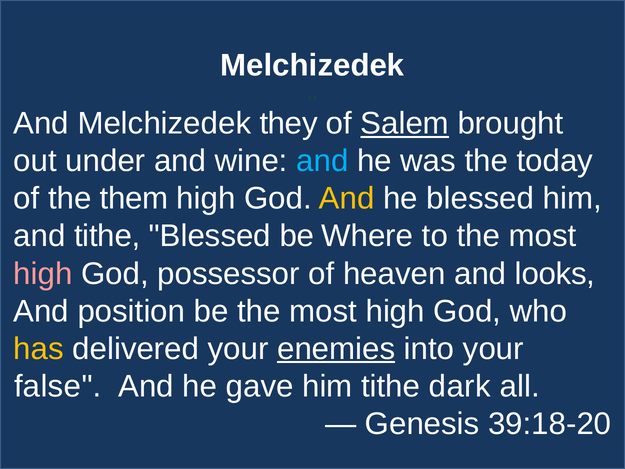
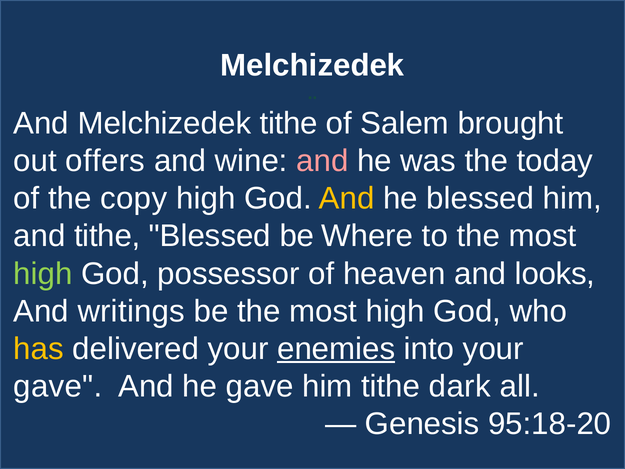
Melchizedek they: they -> tithe
Salem underline: present -> none
under: under -> offers
and at (322, 161) colour: light blue -> pink
them: them -> copy
high at (43, 274) colour: pink -> light green
position: position -> writings
false at (58, 386): false -> gave
39:18-20: 39:18-20 -> 95:18-20
